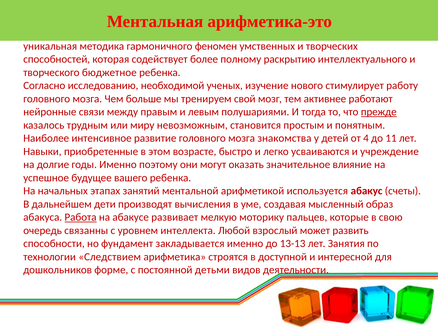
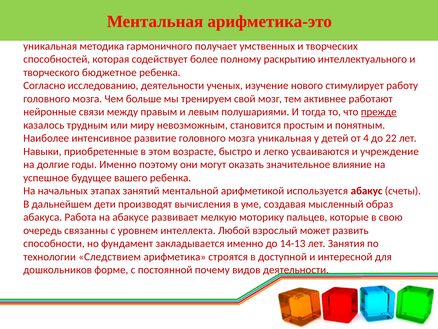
феномен: феномен -> получает
исследованию необходимой: необходимой -> деятельности
мозга знакомства: знакомства -> уникальная
11: 11 -> 22
Работа underline: present -> none
13-13: 13-13 -> 14-13
детьми: детьми -> почему
